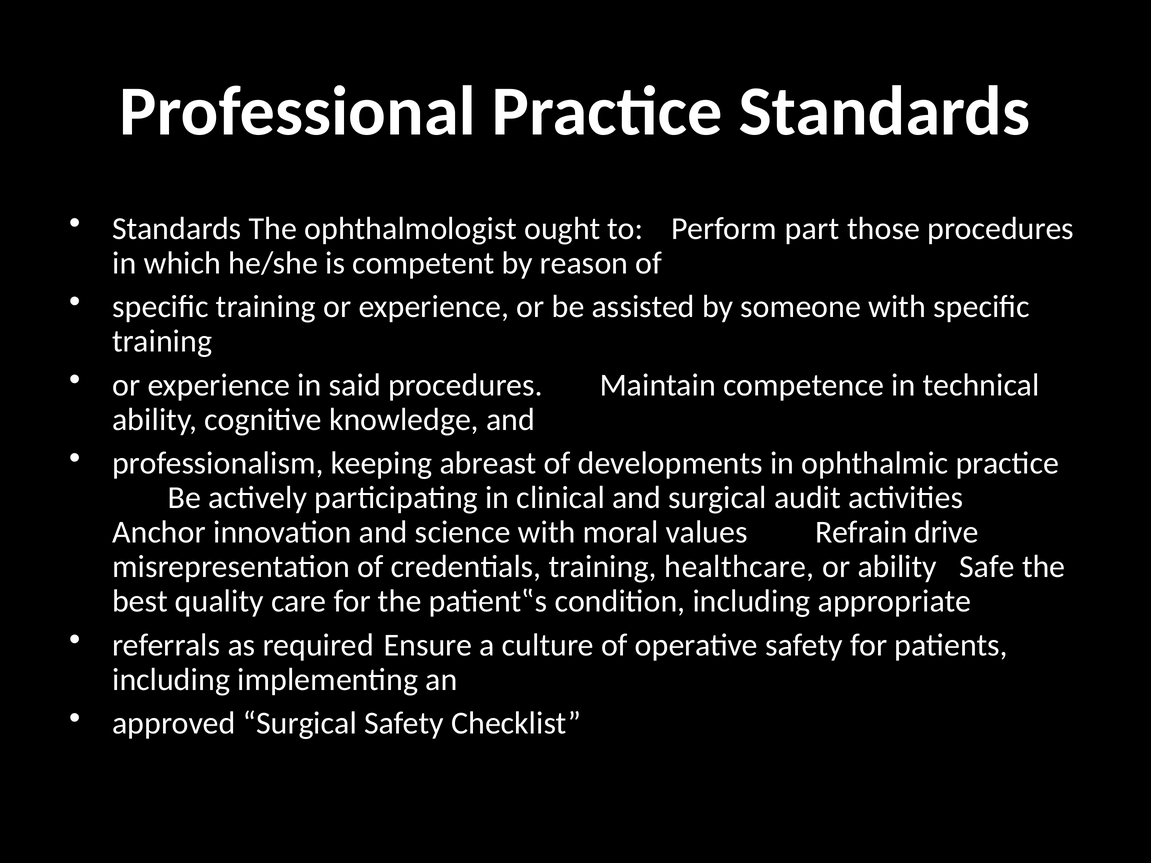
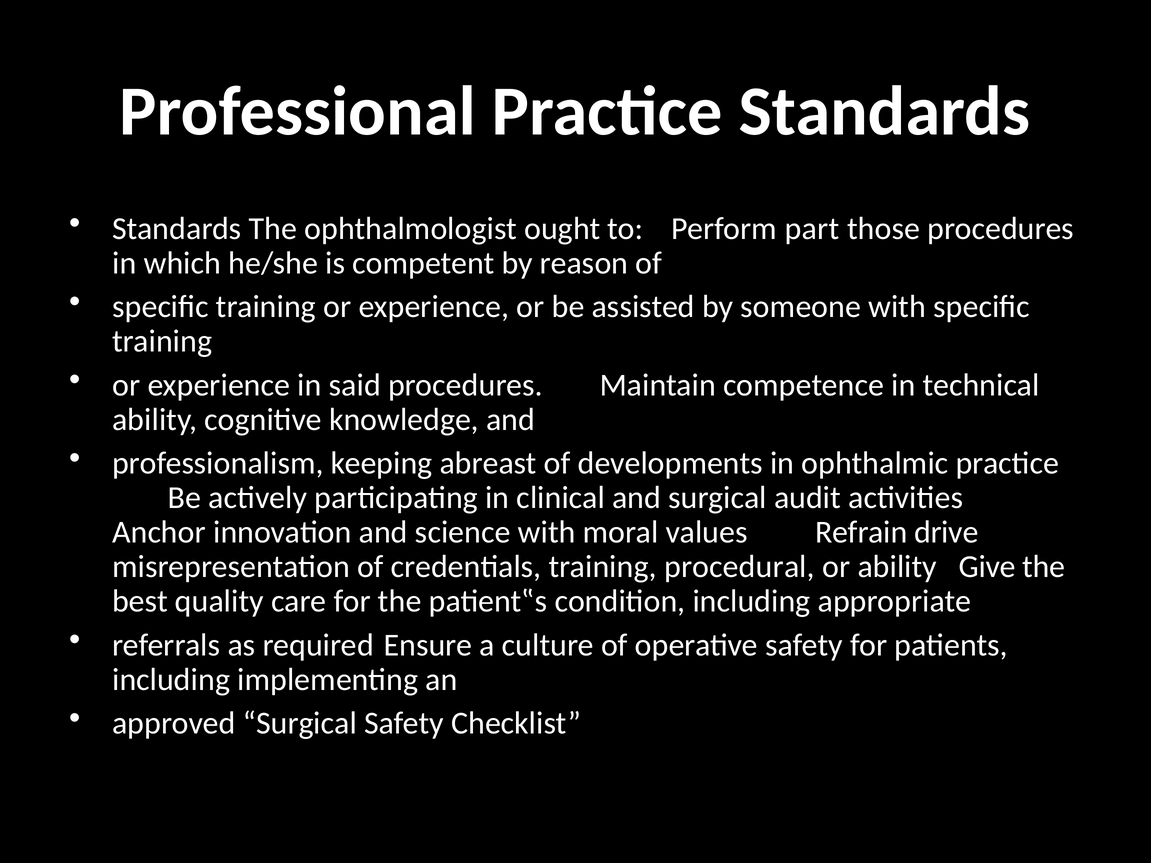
healthcare: healthcare -> procedural
Safe: Safe -> Give
